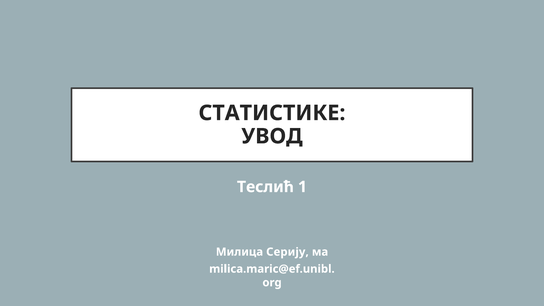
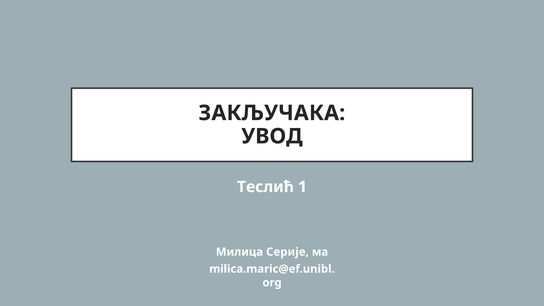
СТАТИСТИКЕ: СТАТИСТИКЕ -> ЗАКЉУЧАКА
Серију: Серију -> Серије
